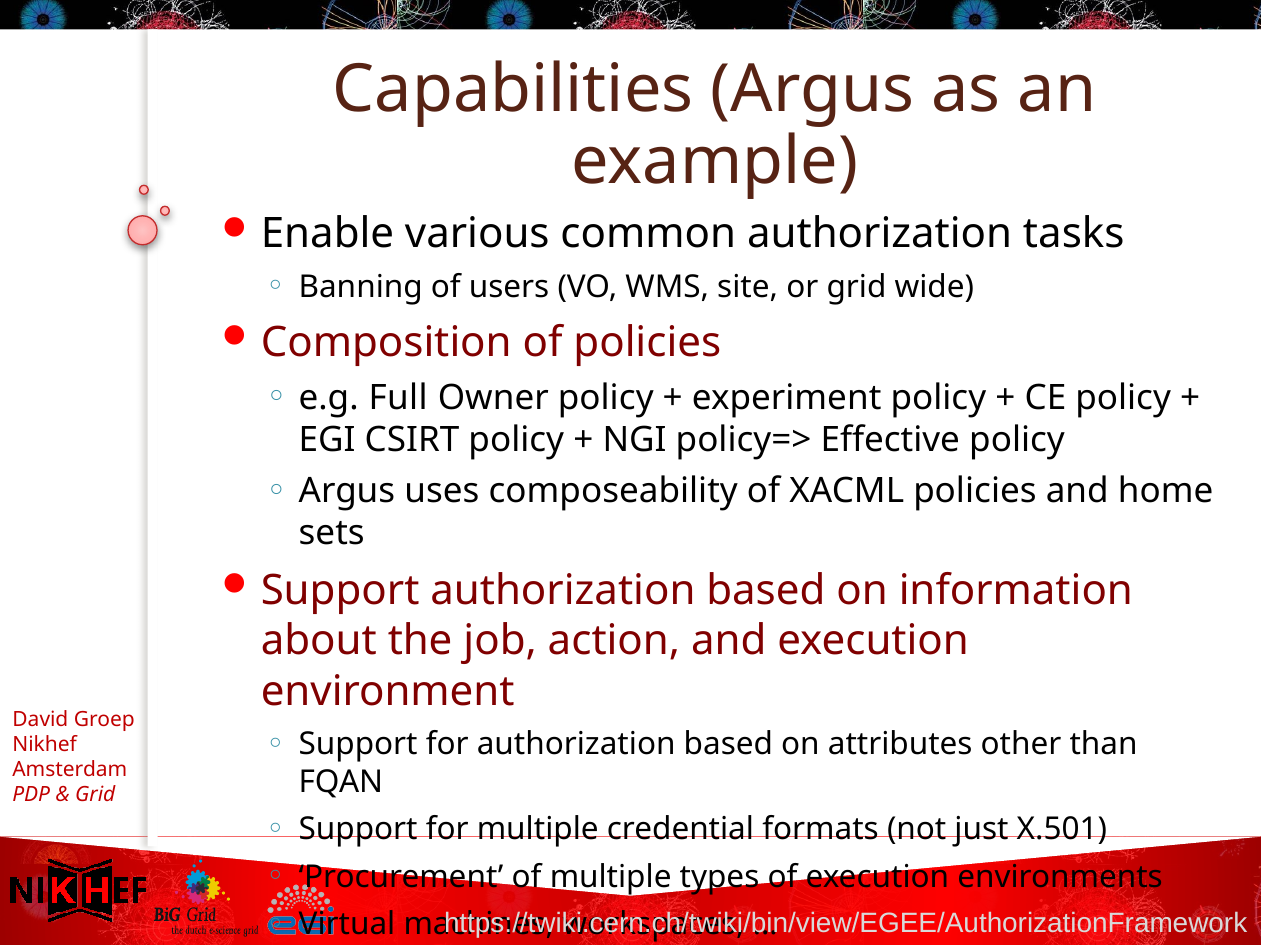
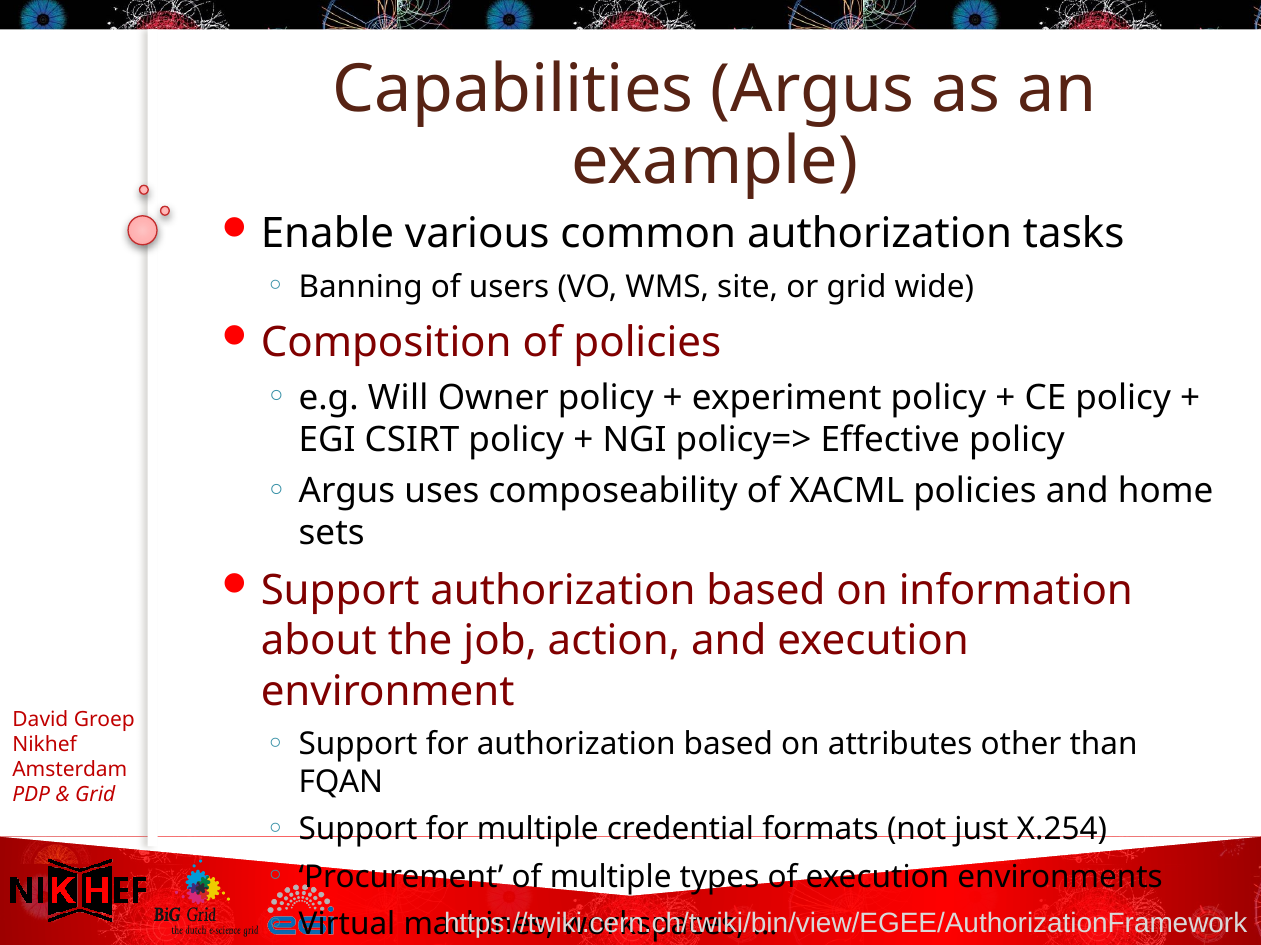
Full: Full -> Will
X.501: X.501 -> X.254
